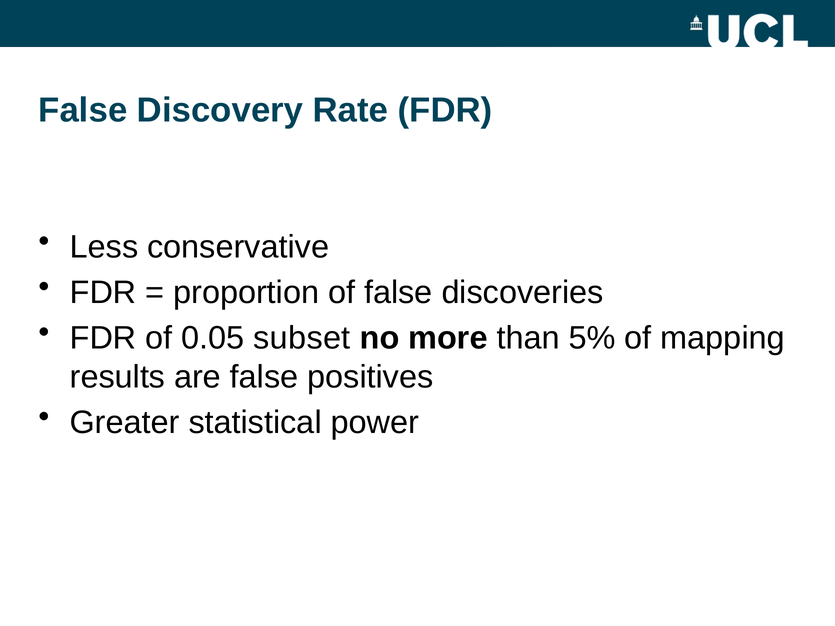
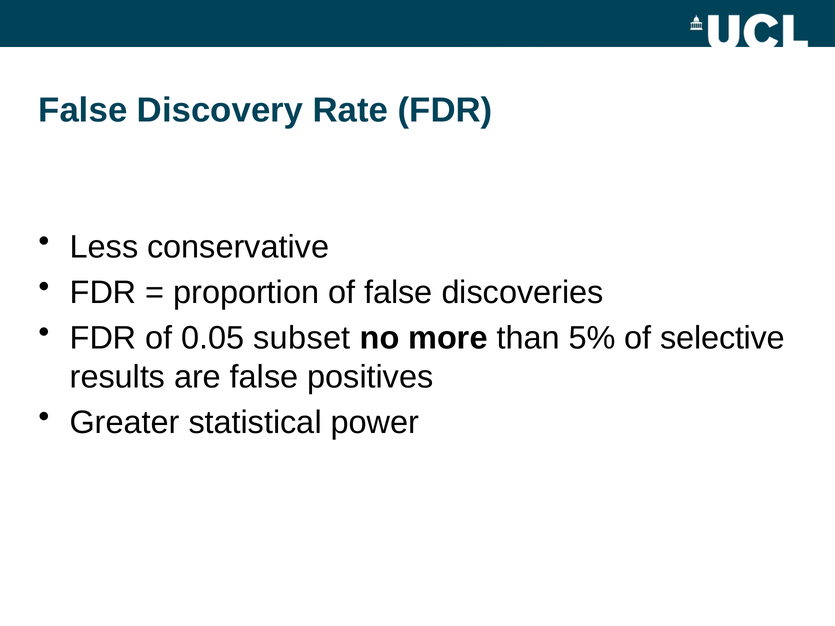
mapping: mapping -> selective
